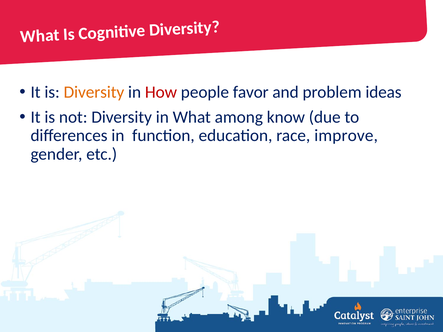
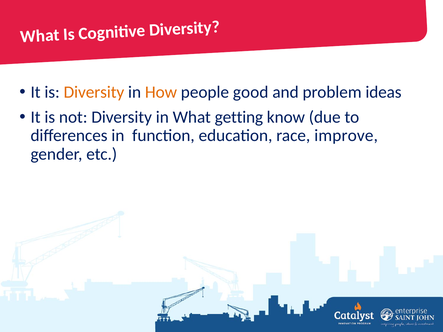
How colour: red -> orange
favor: favor -> good
among: among -> getting
